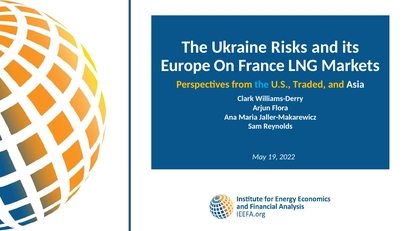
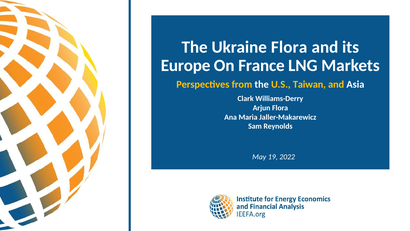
Ukraine Risks: Risks -> Flora
the at (262, 84) colour: light blue -> white
Traded: Traded -> Taiwan
